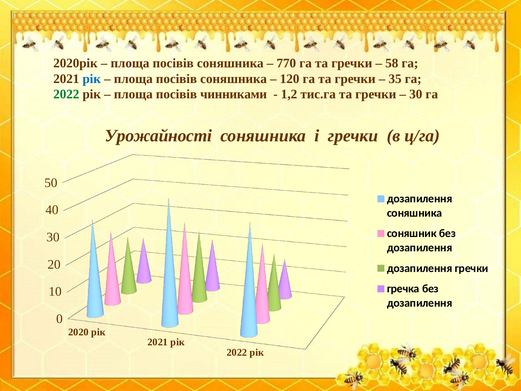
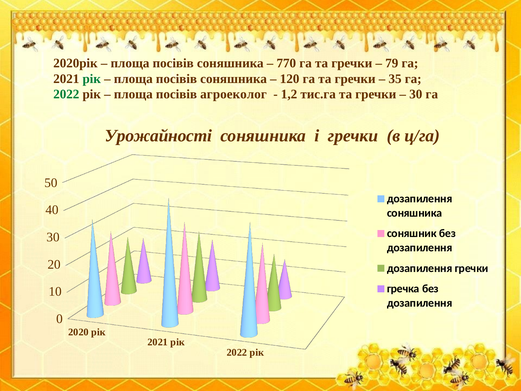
58: 58 -> 79
рік at (92, 79) colour: blue -> green
чинниками: чинниками -> агроеколог
